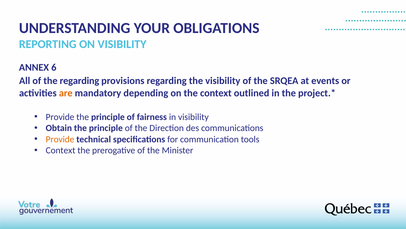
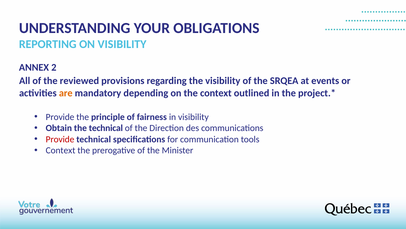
6: 6 -> 2
the regarding: regarding -> reviewed
Obtain the principle: principle -> technical
Provide at (60, 139) colour: orange -> red
